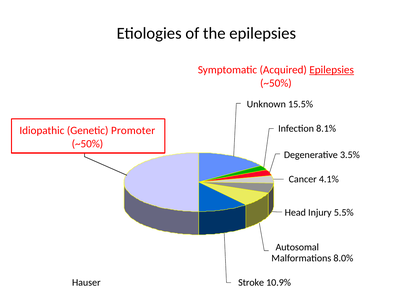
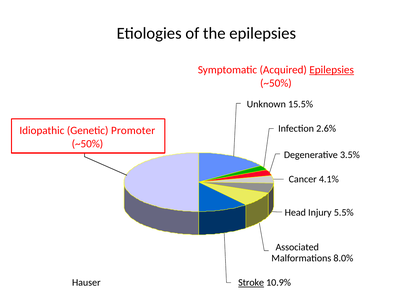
8.1%: 8.1% -> 2.6%
Autosomal: Autosomal -> Associated
Stroke underline: none -> present
